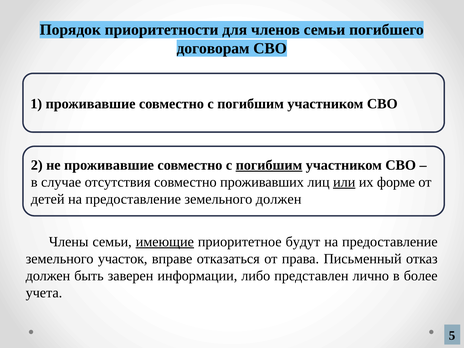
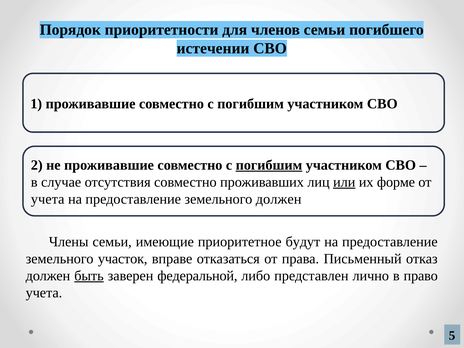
договорам: договорам -> истечении
детей at (48, 199): детей -> учета
имеющие underline: present -> none
быть underline: none -> present
информации: информации -> федеральной
более: более -> право
